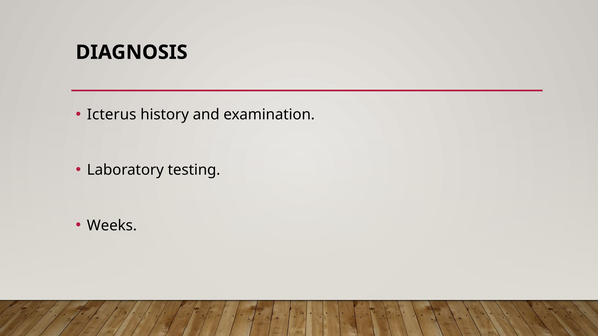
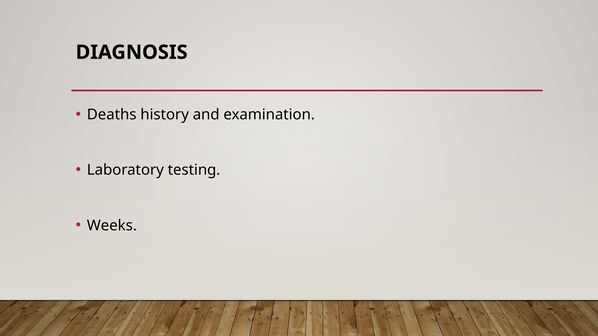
Icterus: Icterus -> Deaths
